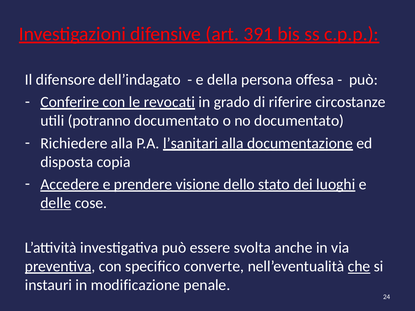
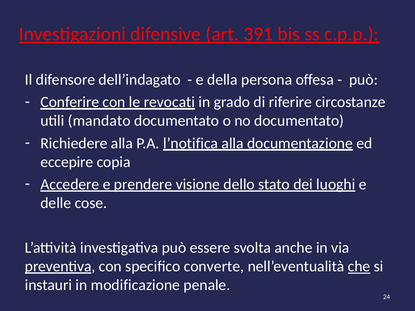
potranno: potranno -> mandato
l’sanitari: l’sanitari -> l’notifica
disposta: disposta -> eccepire
delle underline: present -> none
